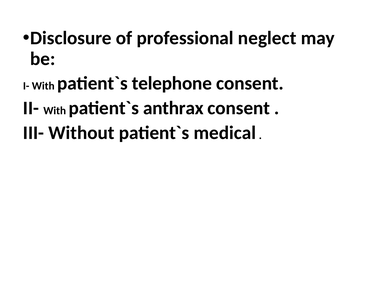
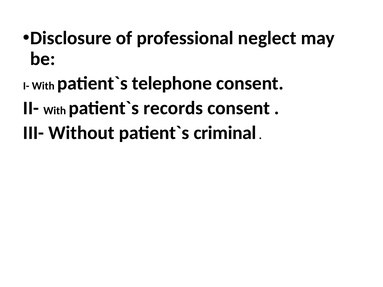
anthrax: anthrax -> records
medical: medical -> criminal
